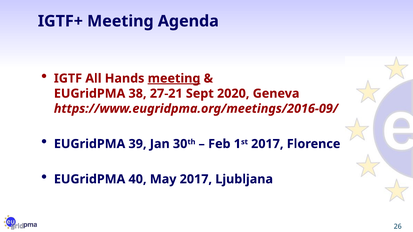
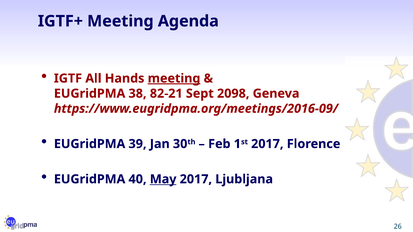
27-21: 27-21 -> 82-21
2020: 2020 -> 2098
May underline: none -> present
